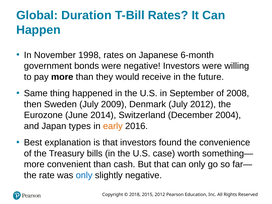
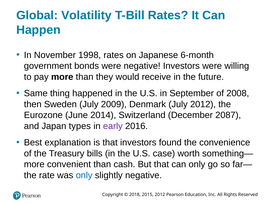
Duration: Duration -> Volatility
2004: 2004 -> 2087
early colour: orange -> purple
